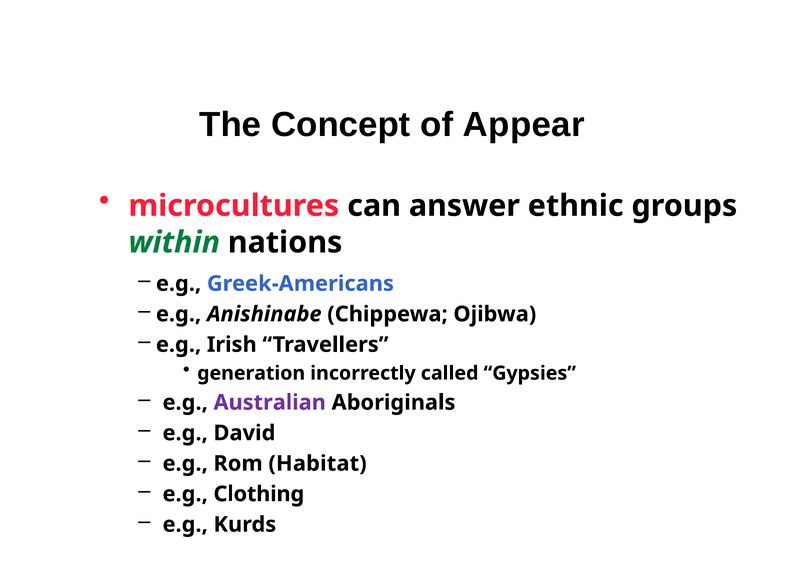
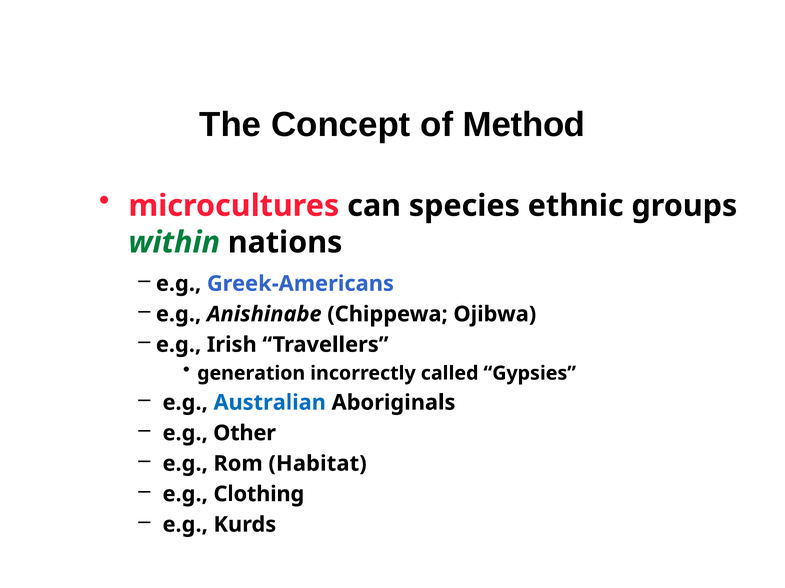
Appear: Appear -> Method
answer: answer -> species
Australian colour: purple -> blue
David: David -> Other
